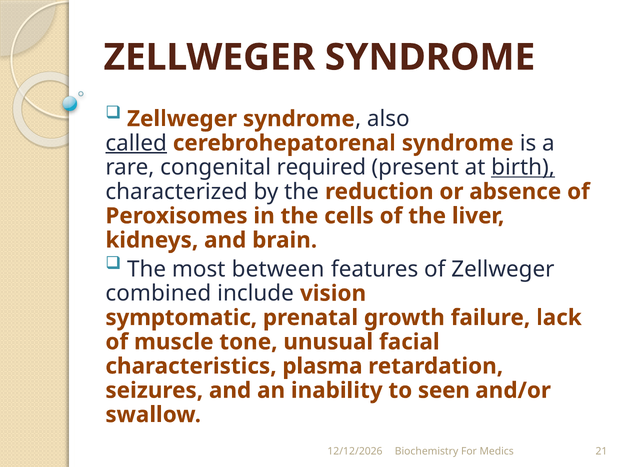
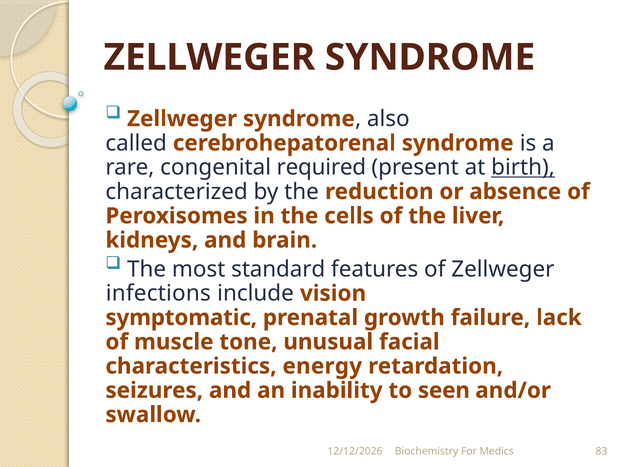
called underline: present -> none
between: between -> standard
combined: combined -> infections
plasma: plasma -> energy
21: 21 -> 83
